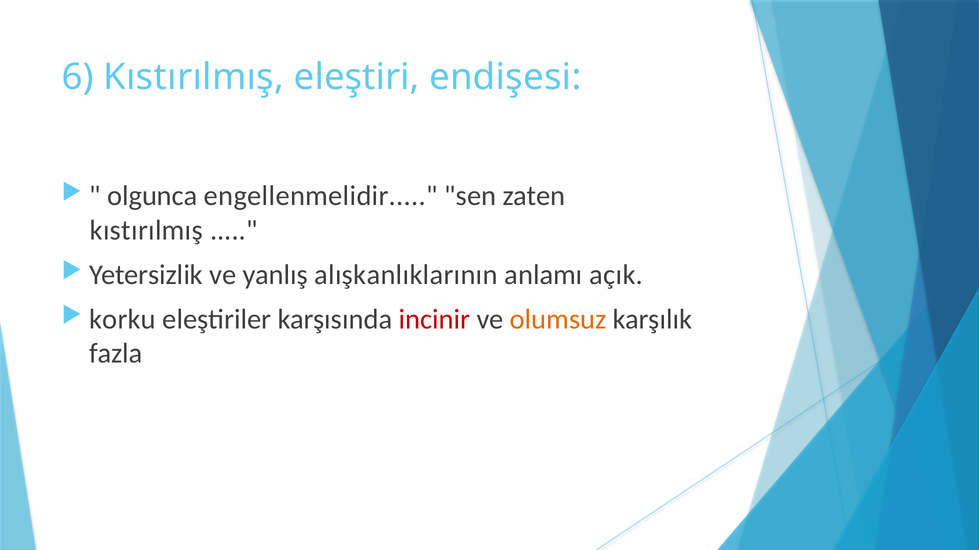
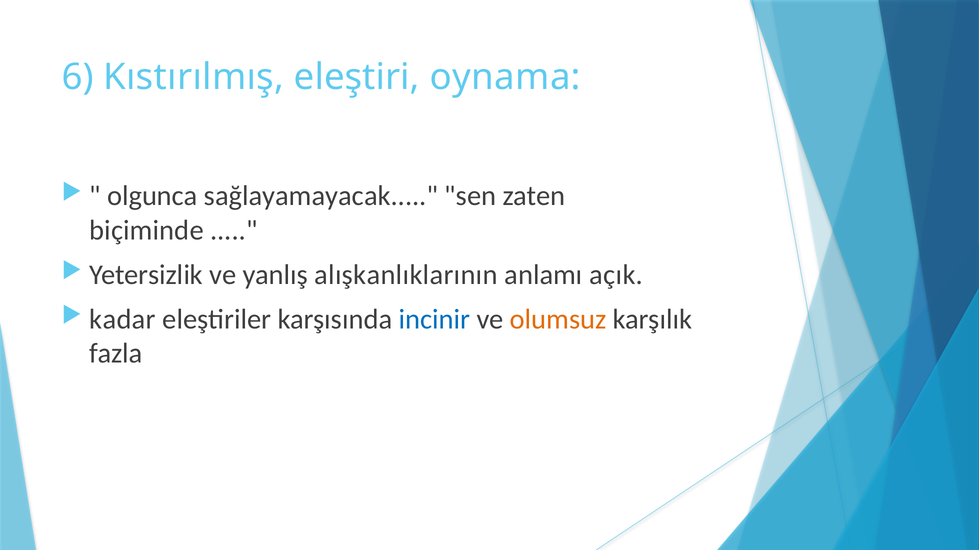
endişesi: endişesi -> oynama
engellenmelidir: engellenmelidir -> sağlayamayacak
kıstırılmış at (146, 231): kıstırılmış -> biçiminde
korku: korku -> kadar
incinir colour: red -> blue
